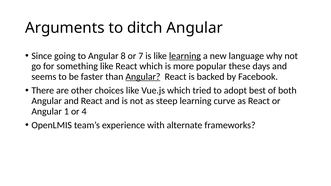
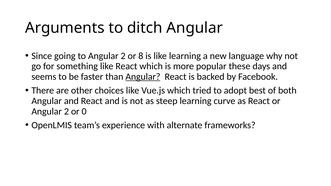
to Angular 8: 8 -> 2
7: 7 -> 8
learning at (185, 56) underline: present -> none
1 at (66, 111): 1 -> 2
4: 4 -> 0
